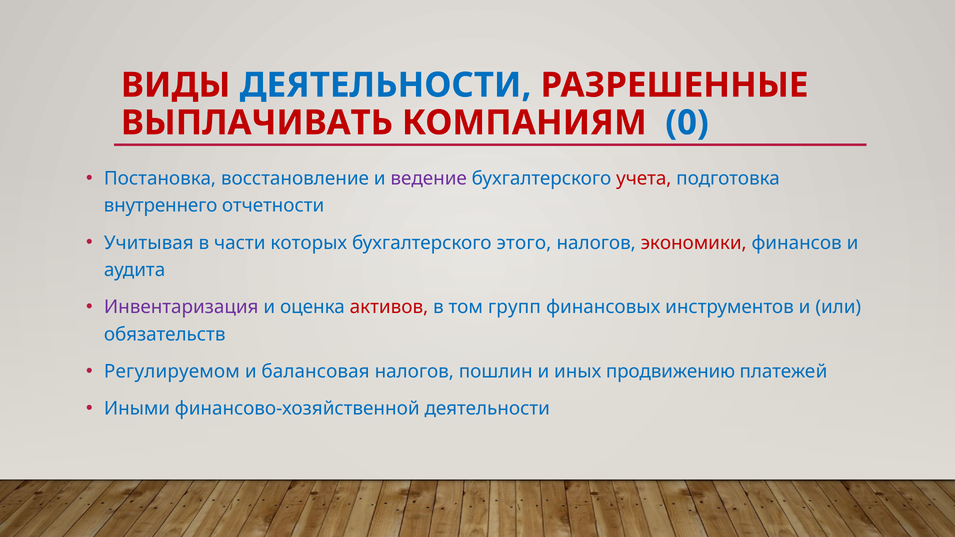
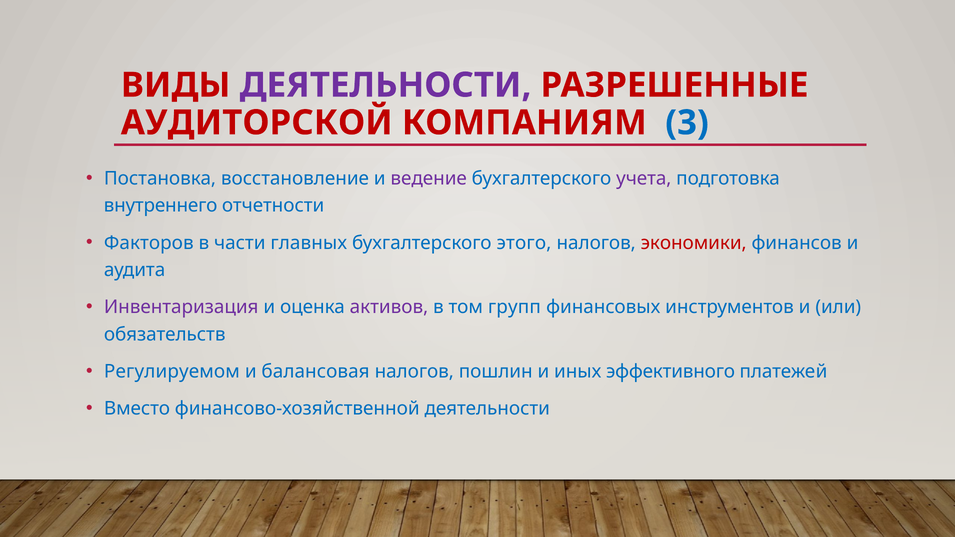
ДЕЯТЕЛЬНОСТИ at (386, 85) colour: blue -> purple
ВЫПЛАЧИВАТЬ: ВЫПЛАЧИВАТЬ -> АУДИТОРСКОЙ
0: 0 -> 3
учета colour: red -> purple
Учитывая: Учитывая -> Факторов
которых: которых -> главных
активов colour: red -> purple
продвижению: продвижению -> эффективного
Иными: Иными -> Вместо
